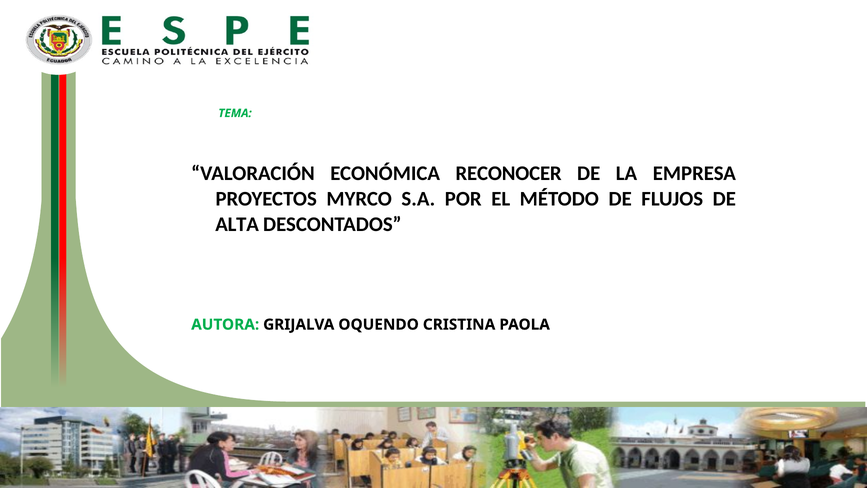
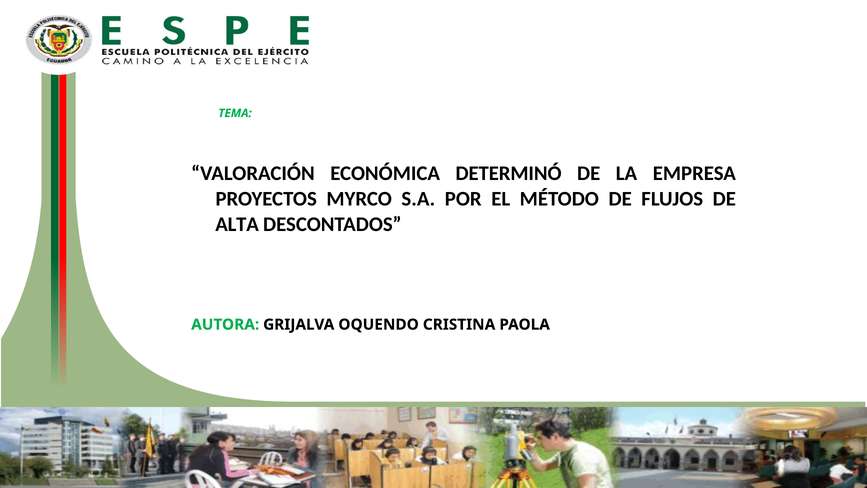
RECONOCER: RECONOCER -> DETERMINÓ
